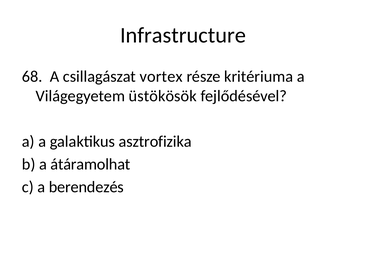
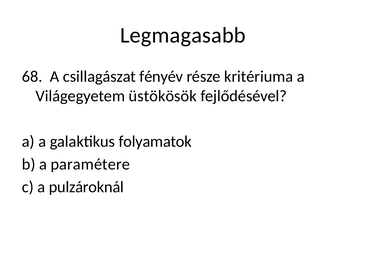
Infrastructure: Infrastructure -> Legmagasabb
vortex: vortex -> fényév
asztrofizika: asztrofizika -> folyamatok
átáramolhat: átáramolhat -> paramétere
berendezés: berendezés -> pulzároknál
